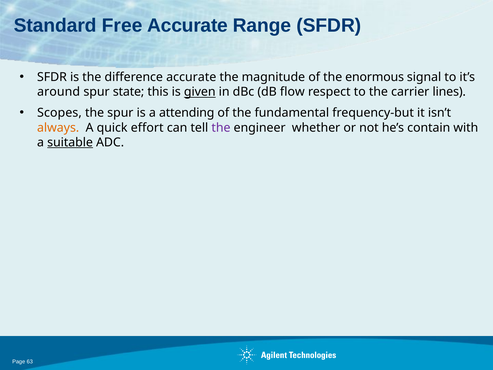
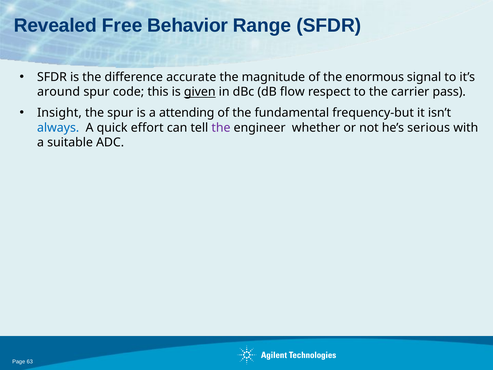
Standard: Standard -> Revealed
Free Accurate: Accurate -> Behavior
state: state -> code
lines: lines -> pass
Scopes: Scopes -> Insight
always colour: orange -> blue
contain: contain -> serious
suitable underline: present -> none
